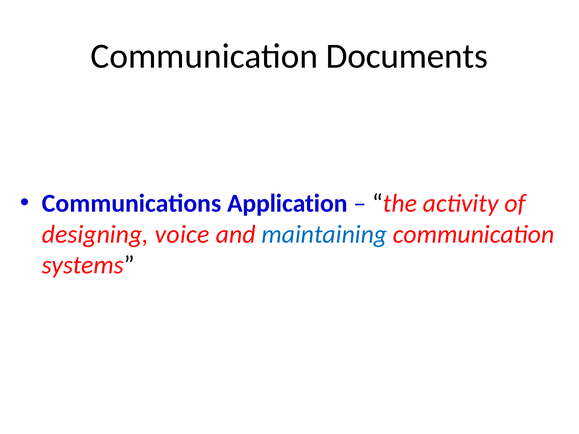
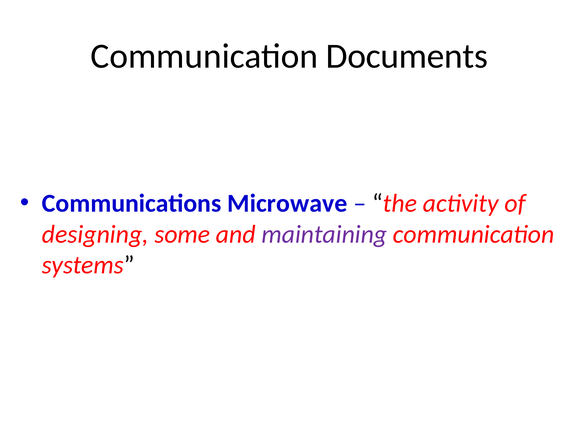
Application: Application -> Microwave
voice: voice -> some
maintaining colour: blue -> purple
